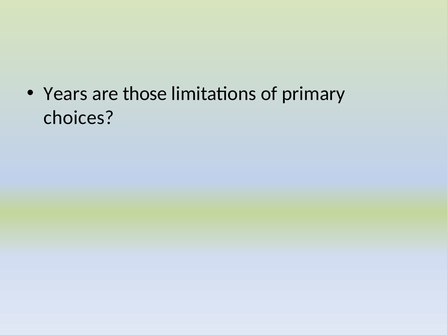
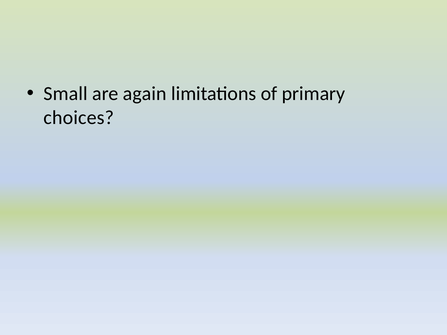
Years: Years -> Small
those: those -> again
